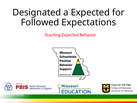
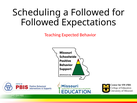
Designated: Designated -> Scheduling
a Expected: Expected -> Followed
